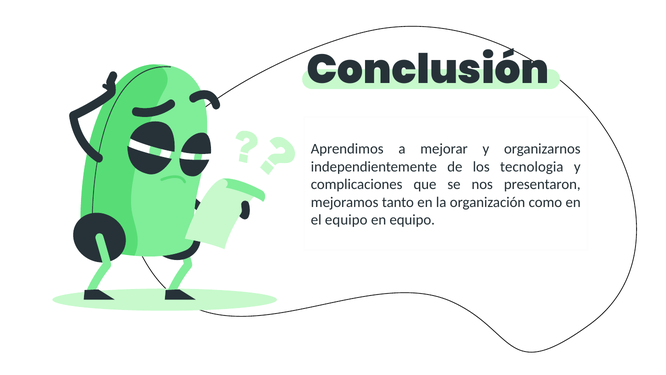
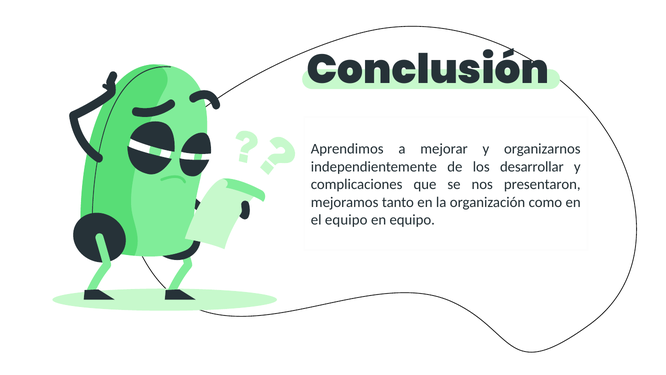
tecnologia: tecnologia -> desarrollar
